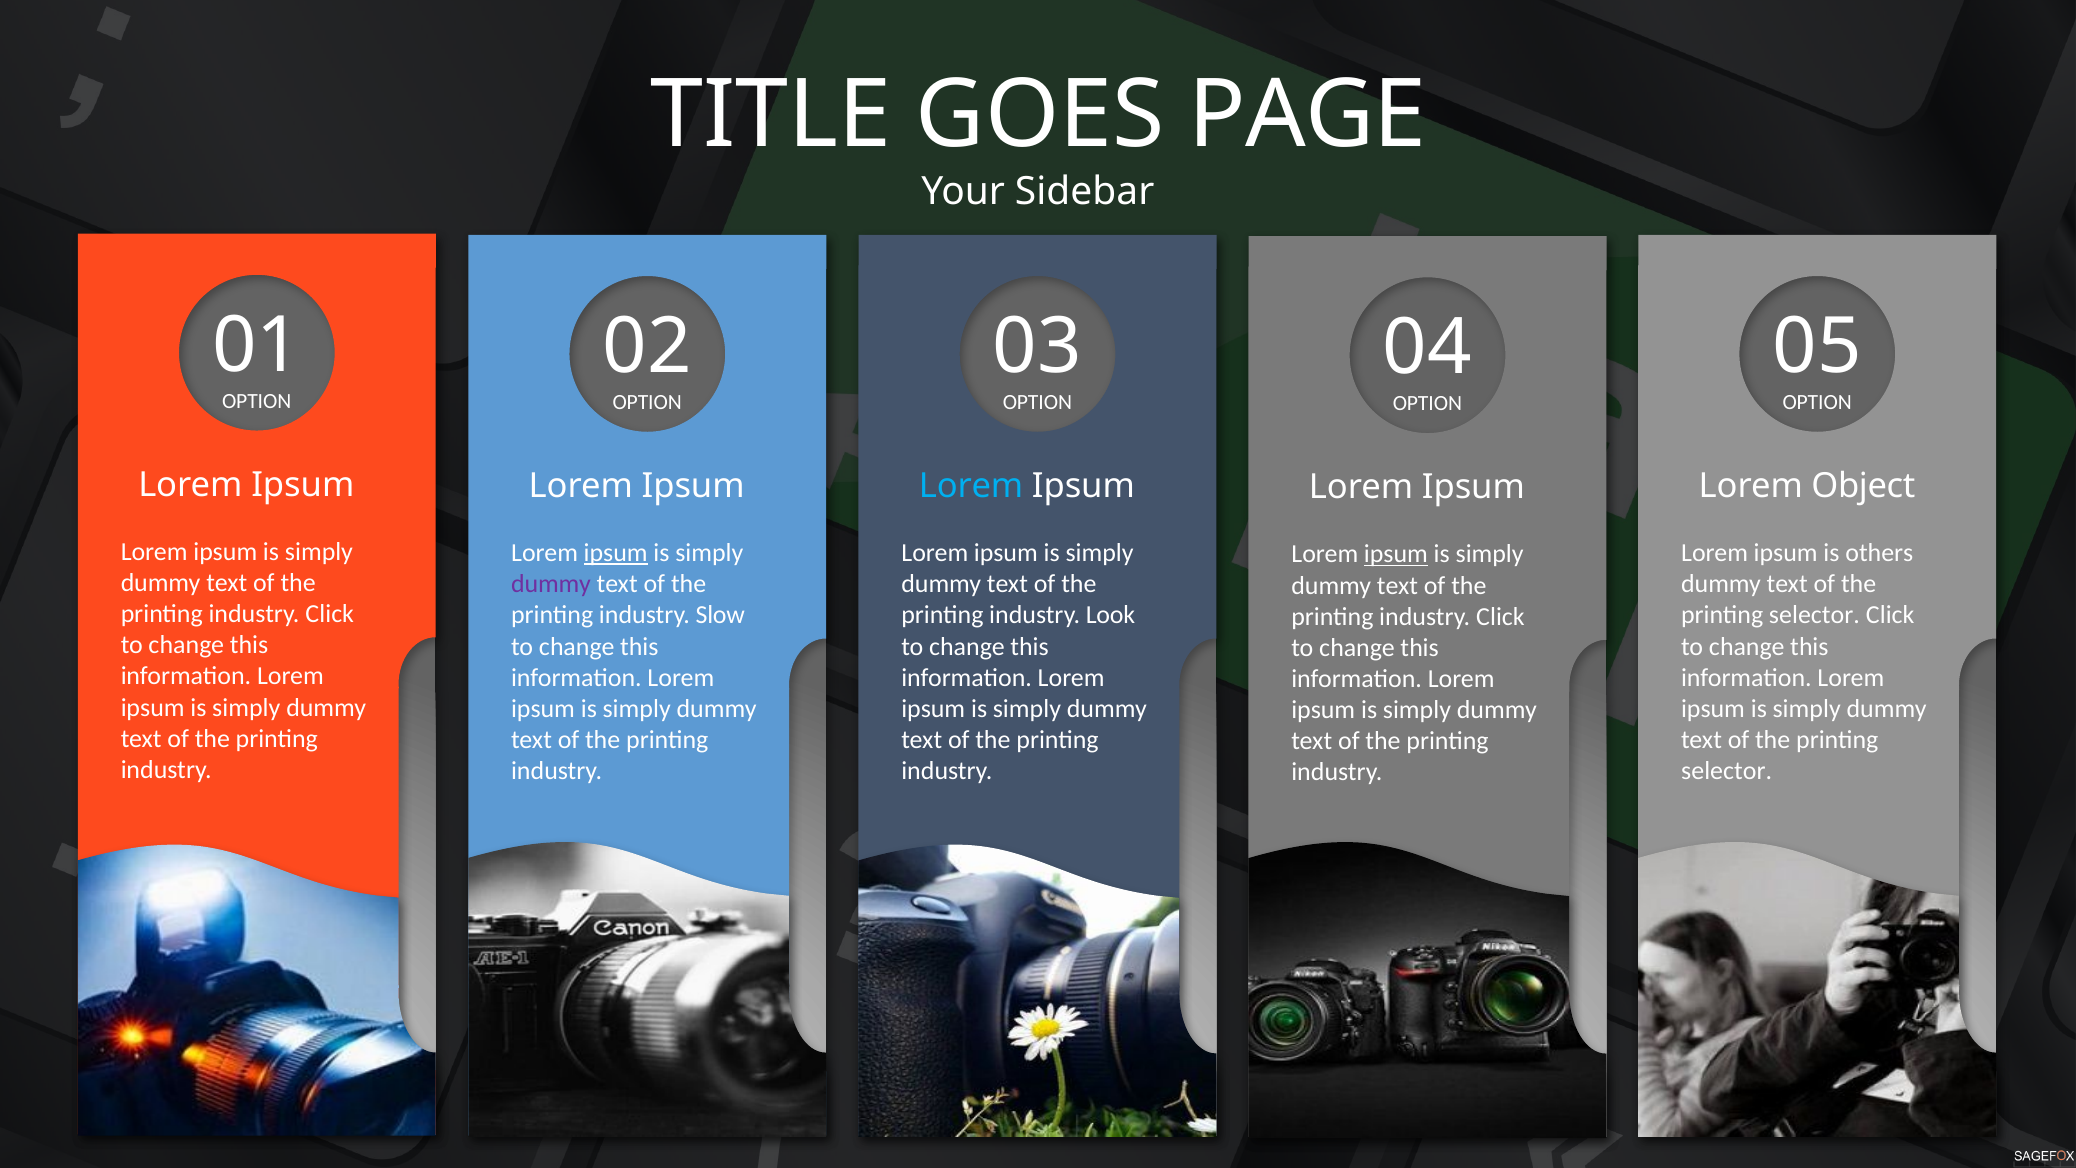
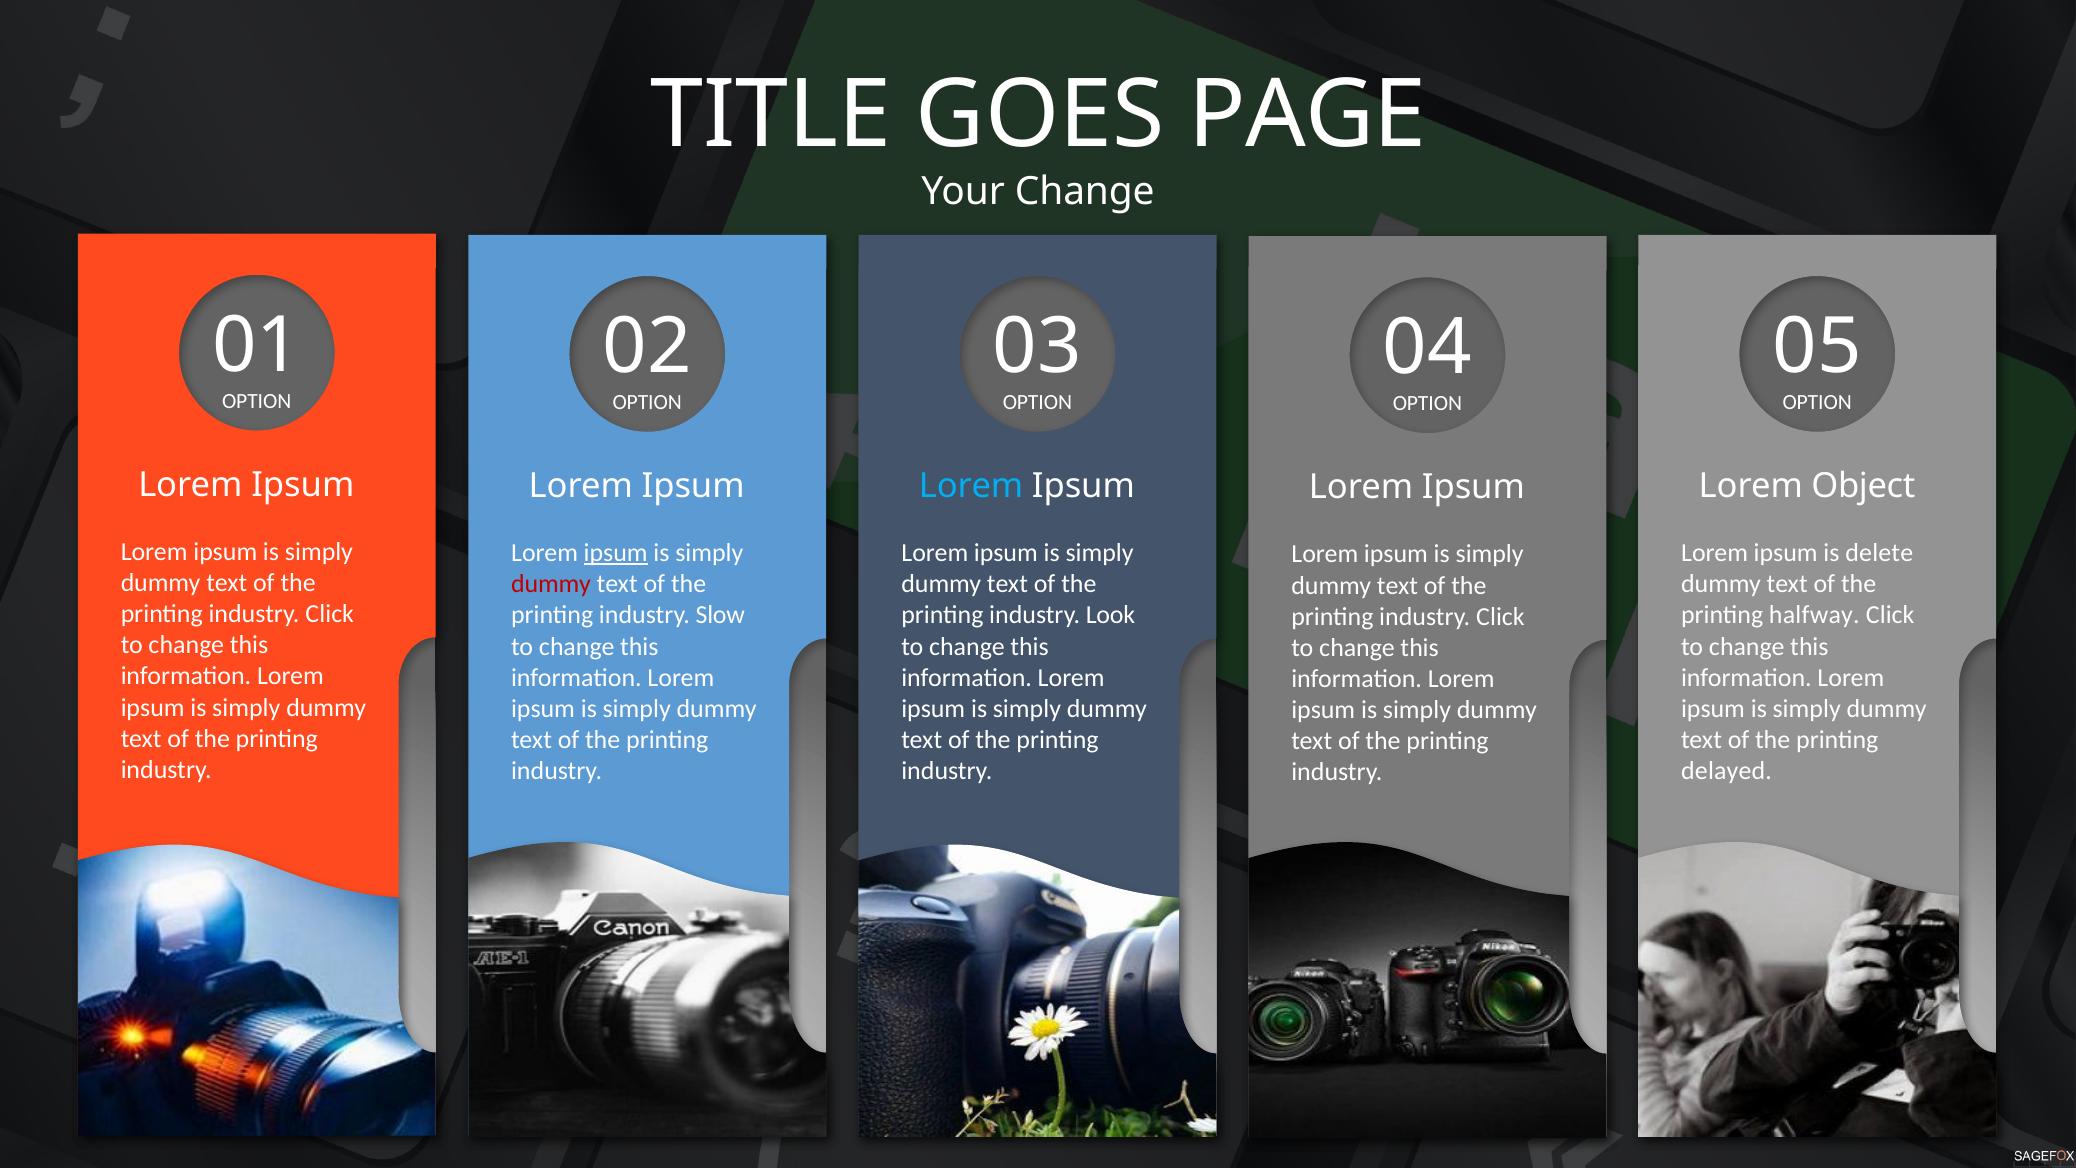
Your Sidebar: Sidebar -> Change
others: others -> delete
ipsum at (1396, 554) underline: present -> none
dummy at (551, 584) colour: purple -> red
selector at (1814, 615): selector -> halfway
selector at (1727, 771): selector -> delayed
